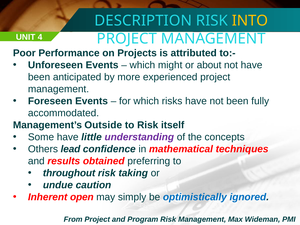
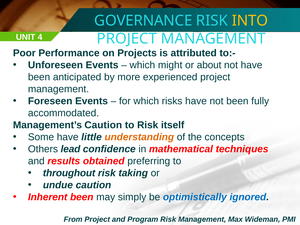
DESCRIPTION: DESCRIPTION -> GOVERNANCE
Management’s Outside: Outside -> Caution
understanding colour: purple -> orange
Inherent open: open -> been
